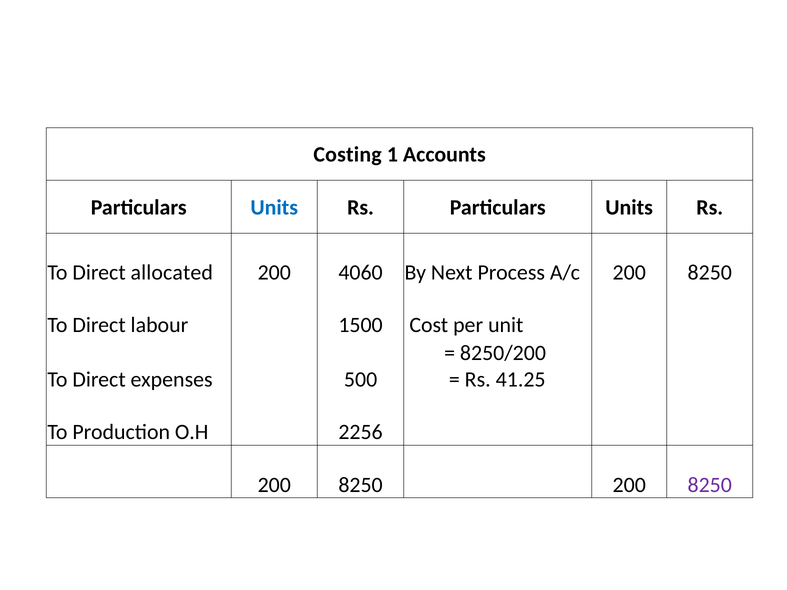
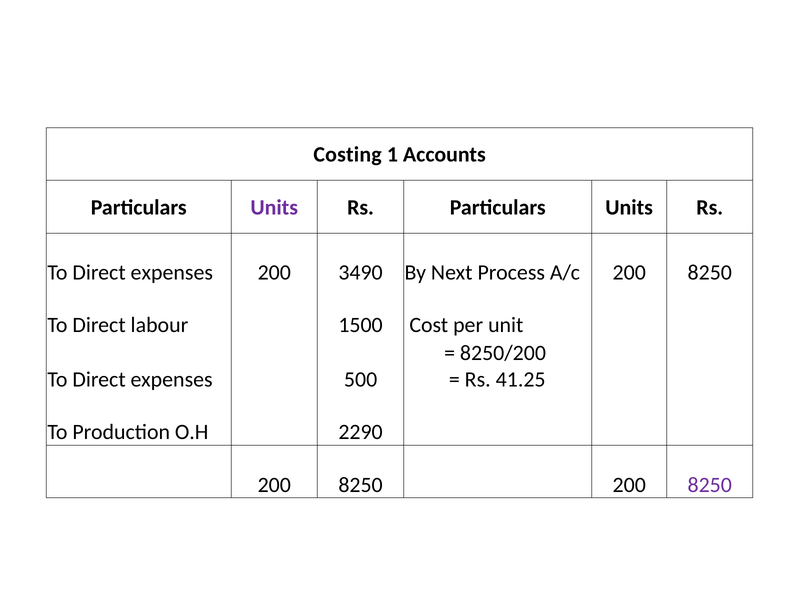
Units at (274, 207) colour: blue -> purple
allocated at (172, 273): allocated -> expenses
4060: 4060 -> 3490
2256: 2256 -> 2290
